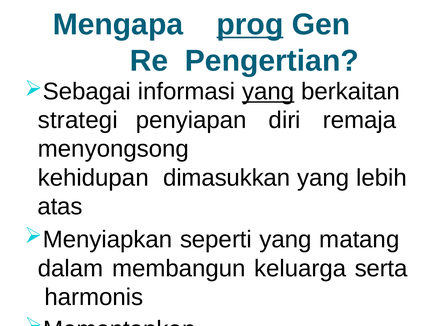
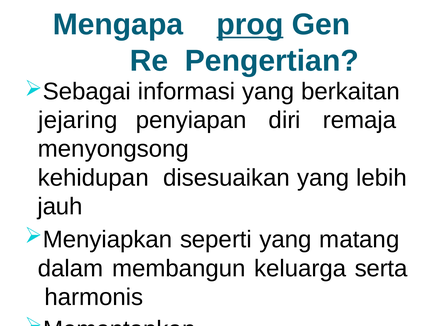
yang at (268, 92) underline: present -> none
strategi: strategi -> jejaring
dimasukkan: dimasukkan -> disesuaikan
atas: atas -> jauh
